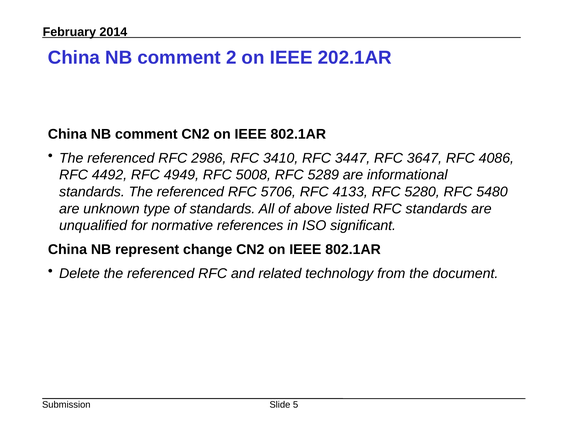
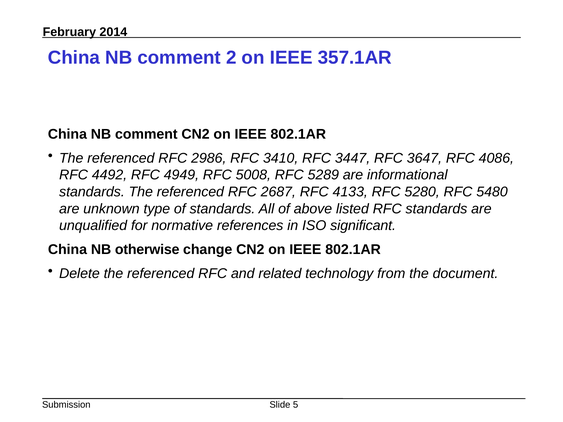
202.1AR: 202.1AR -> 357.1AR
5706: 5706 -> 2687
represent: represent -> otherwise
